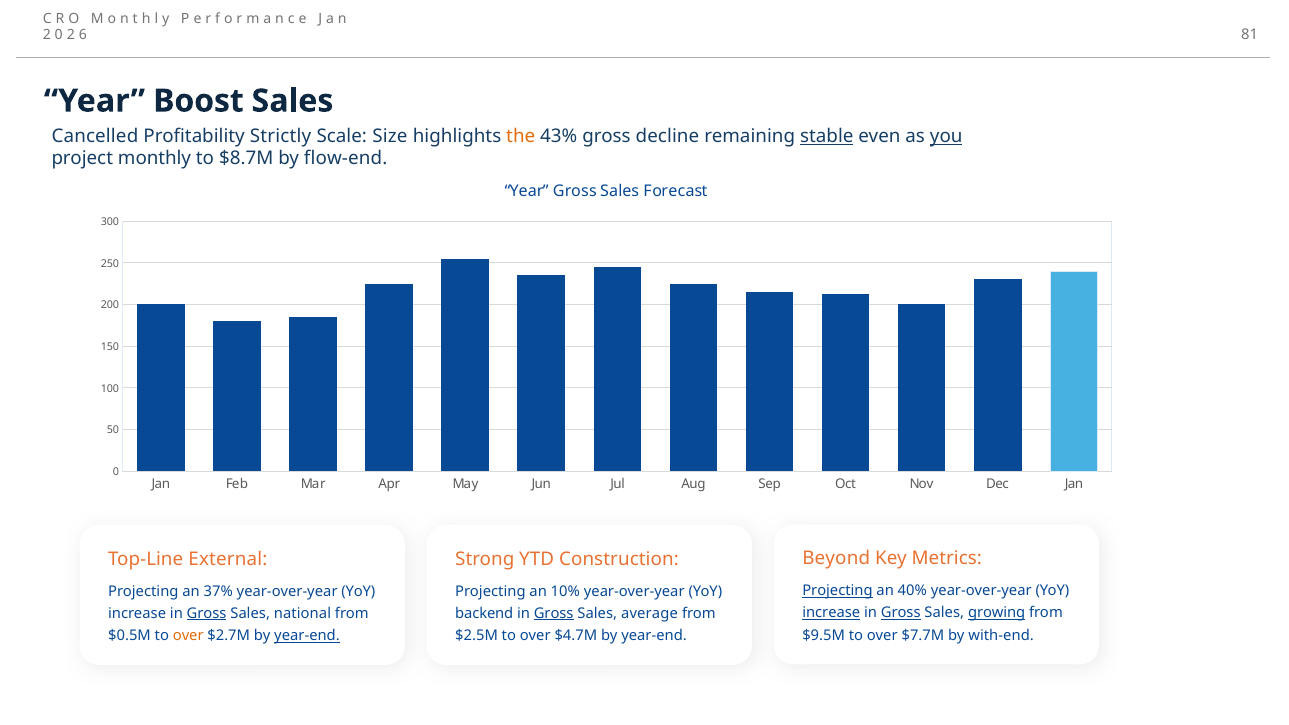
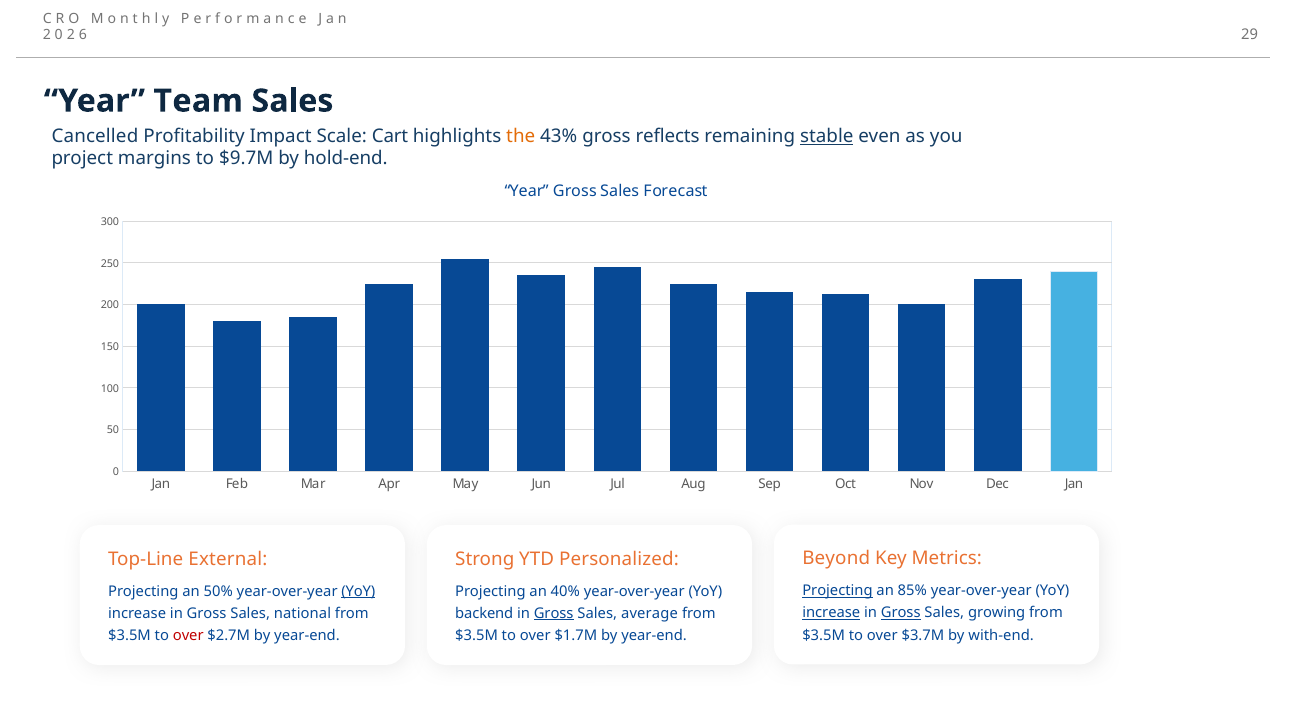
81: 81 -> 29
Boost: Boost -> Team
Strictly: Strictly -> Impact
Size: Size -> Cart
decline: decline -> reflects
you underline: present -> none
monthly: monthly -> margins
$8.7M: $8.7M -> $9.7M
flow-end: flow-end -> hold-end
Construction: Construction -> Personalized
40%: 40% -> 85%
37%: 37% -> 50%
YoY at (358, 591) underline: none -> present
10%: 10% -> 40%
growing underline: present -> none
Gross at (207, 614) underline: present -> none
$9.5M at (824, 635): $9.5M -> $3.5M
$7.7M: $7.7M -> $3.7M
$0.5M at (130, 636): $0.5M -> $3.5M
over at (188, 636) colour: orange -> red
year-end at (307, 636) underline: present -> none
$2.5M at (477, 636): $2.5M -> $3.5M
$4.7M: $4.7M -> $1.7M
